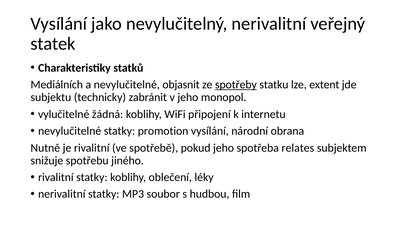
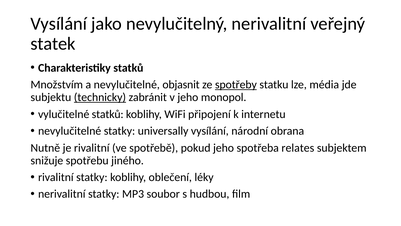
Mediálních: Mediálních -> Množstvím
extent: extent -> média
technicky underline: none -> present
vylučitelné žádná: žádná -> statků
promotion: promotion -> universally
